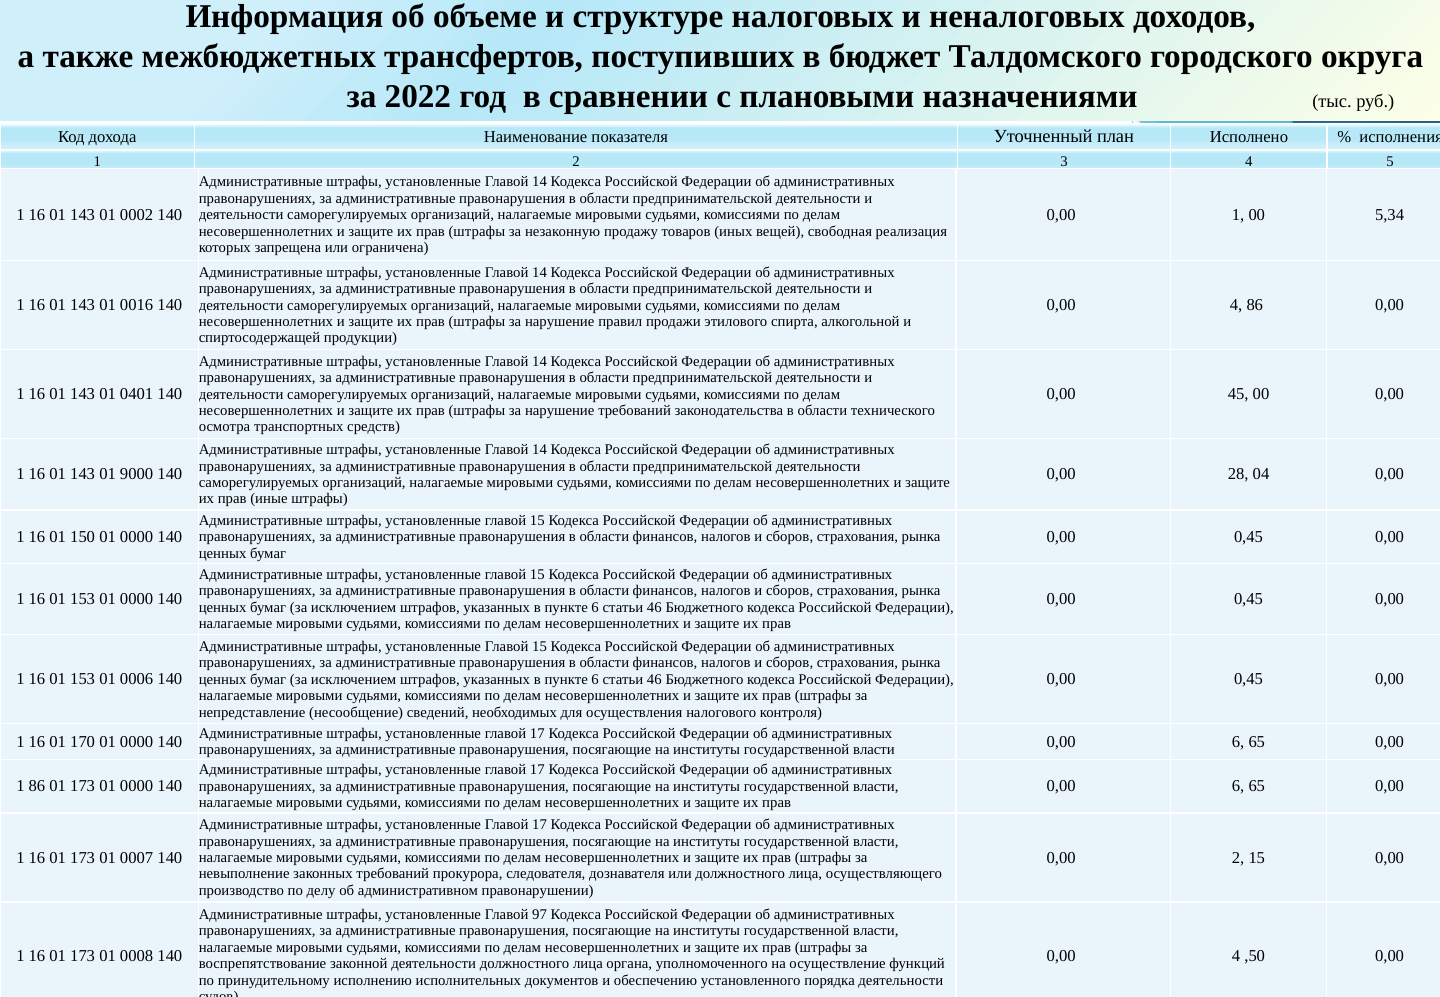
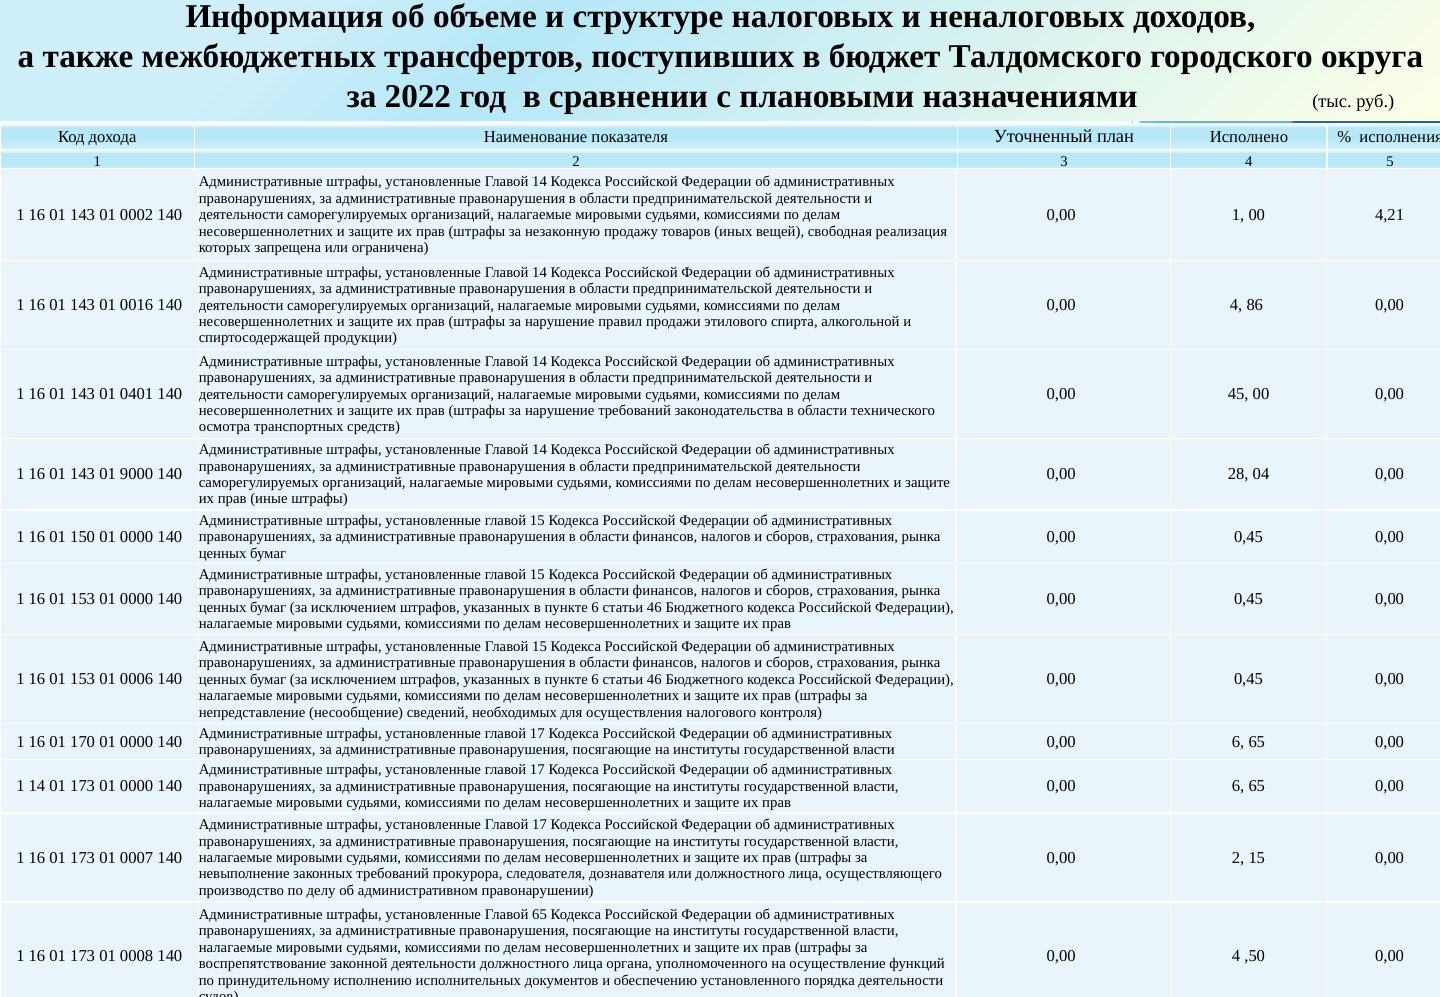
5,34: 5,34 -> 4,21
1 86: 86 -> 14
Главой 97: 97 -> 65
